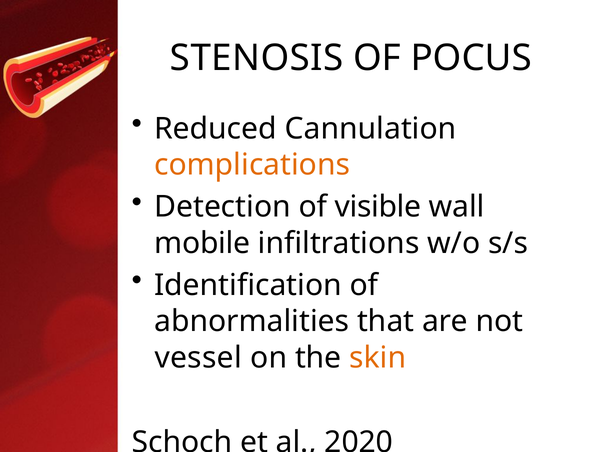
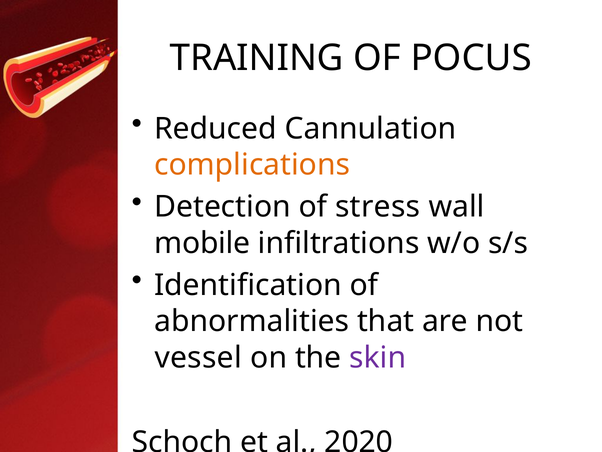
STENOSIS: STENOSIS -> TRAINING
visible: visible -> stress
skin colour: orange -> purple
